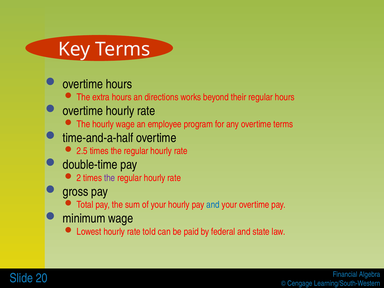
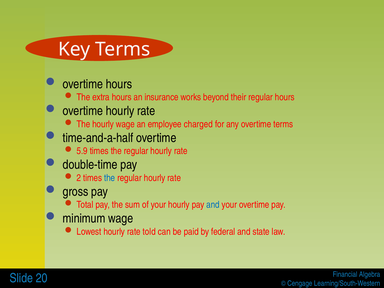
directions: directions -> insurance
program: program -> charged
2.5: 2.5 -> 5.9
the at (110, 178) colour: purple -> blue
